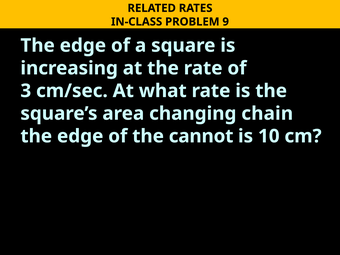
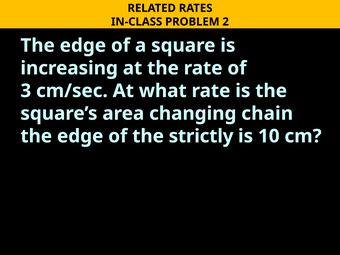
9: 9 -> 2
cannot: cannot -> strictly
